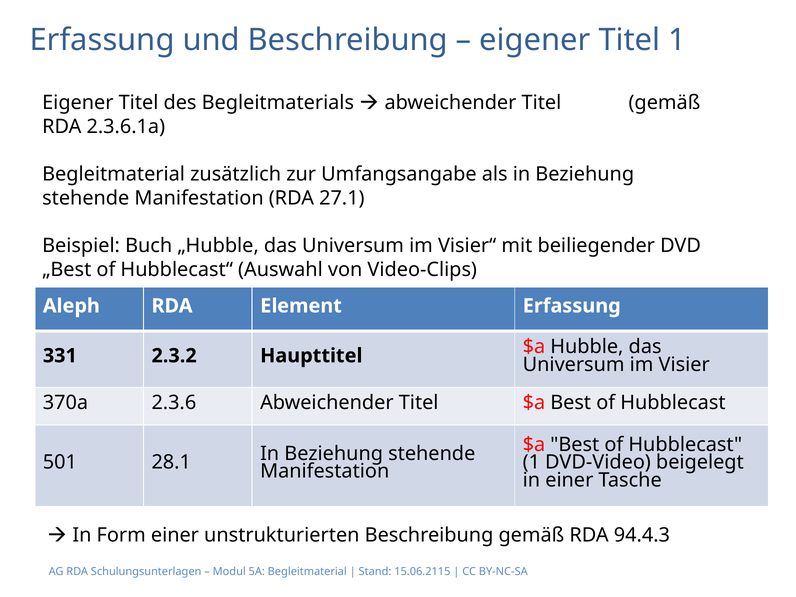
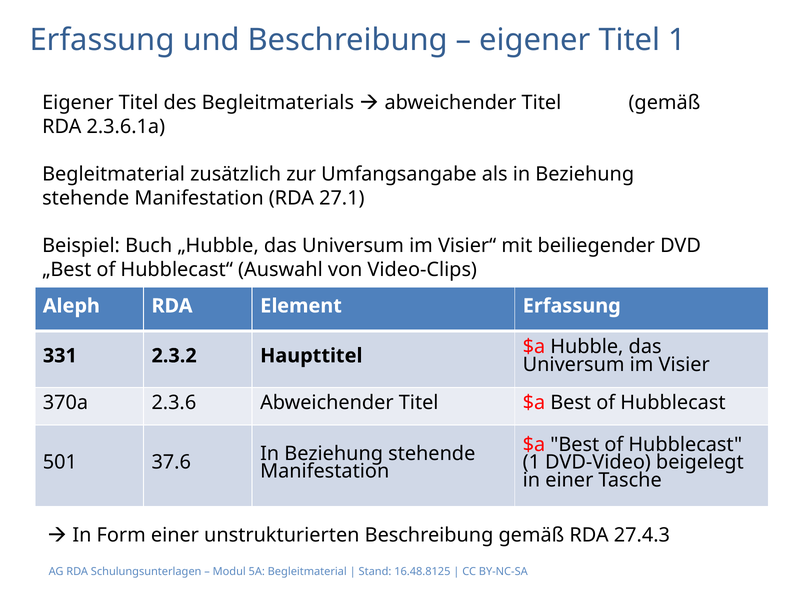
28.1: 28.1 -> 37.6
94.4.3: 94.4.3 -> 27.4.3
15.06.2115: 15.06.2115 -> 16.48.8125
